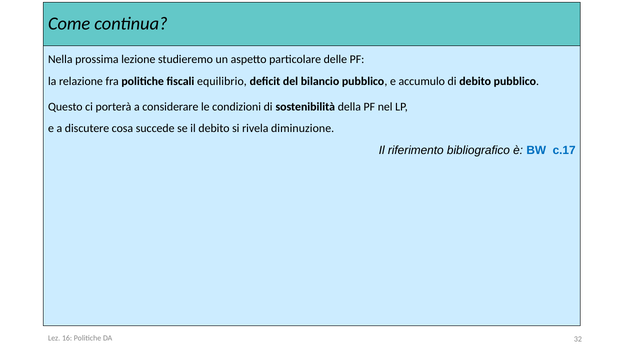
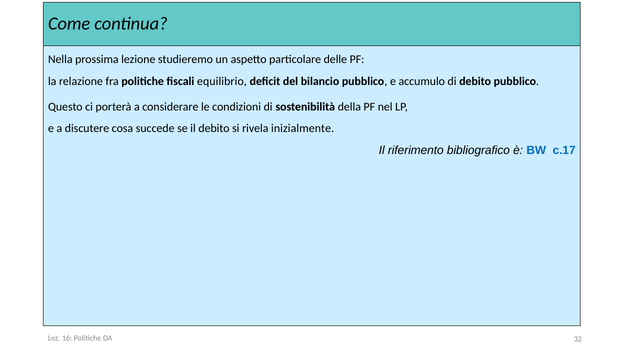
diminuzione: diminuzione -> inizialmente
